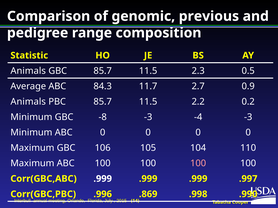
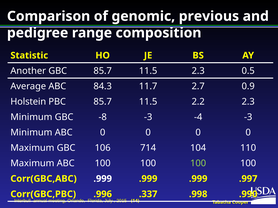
Animals at (28, 71): Animals -> Another
Animals at (28, 102): Animals -> Holstein
2.2 0.2: 0.2 -> 2.3
105: 105 -> 714
100 at (198, 164) colour: pink -> light green
.869: .869 -> .337
